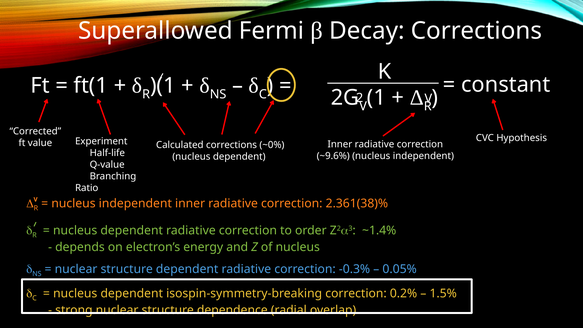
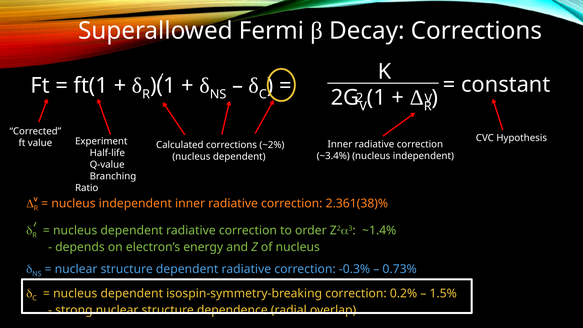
~0%: ~0% -> ~2%
~9.6%: ~9.6% -> ~3.4%
0.05%: 0.05% -> 0.73%
